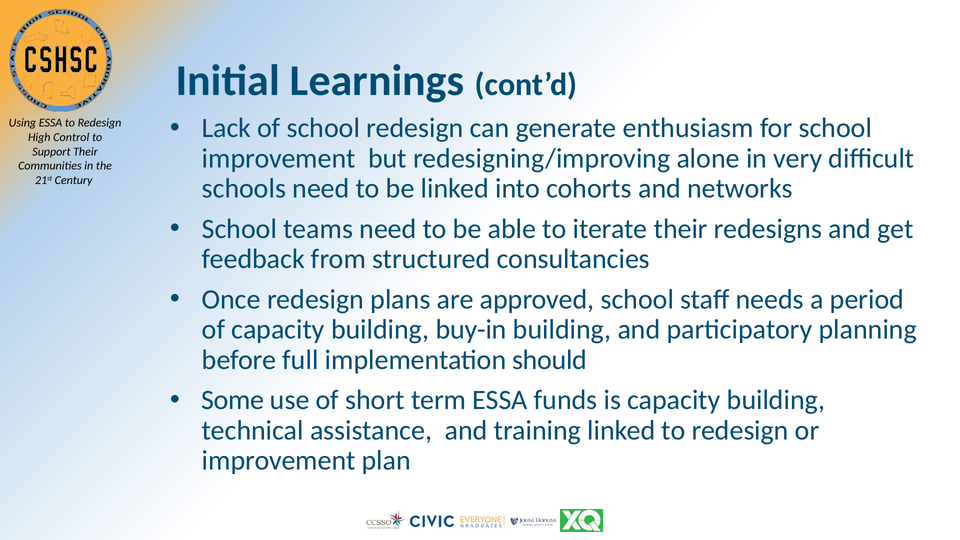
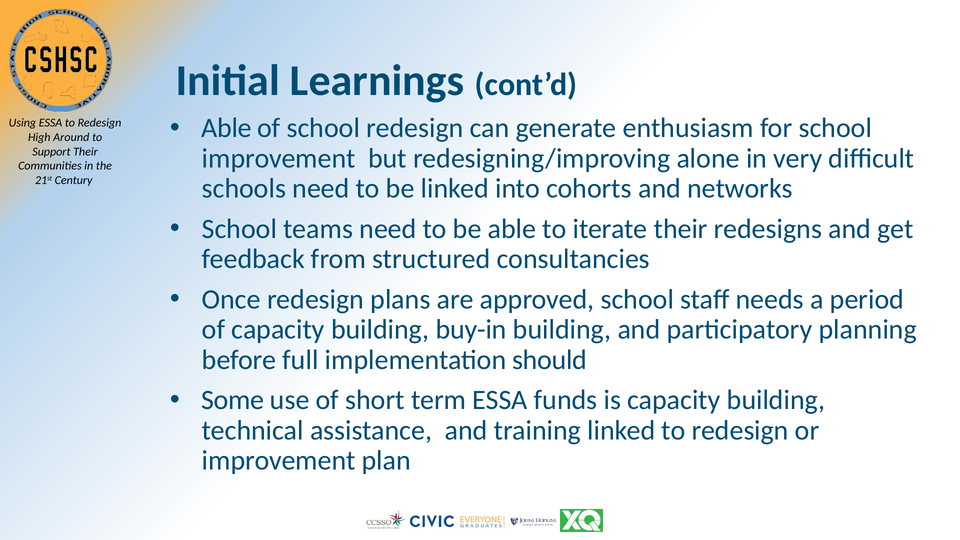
Lack at (226, 128): Lack -> Able
Control: Control -> Around
